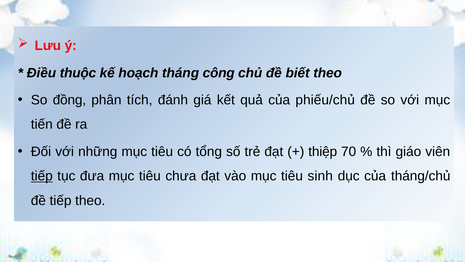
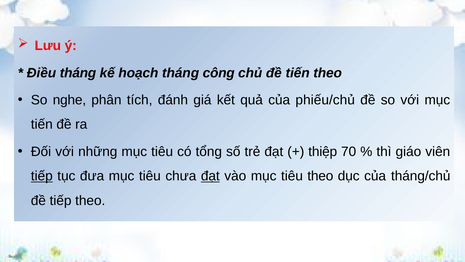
Điều thuộc: thuộc -> tháng
đề biết: biết -> tiến
đồng: đồng -> nghe
đạt at (210, 176) underline: none -> present
tiêu sinh: sinh -> theo
